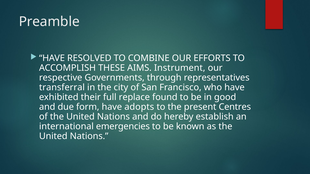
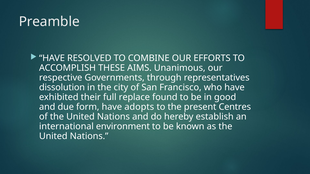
Instrument: Instrument -> Unanimous
transferral: transferral -> dissolution
emergencies: emergencies -> environment
